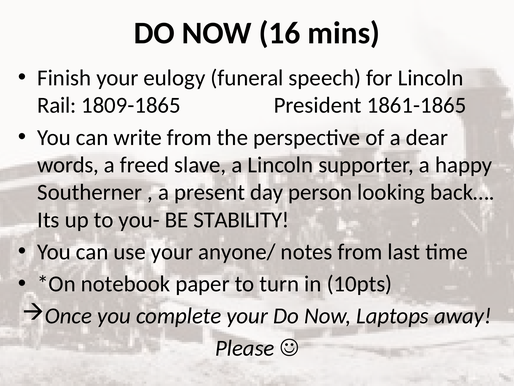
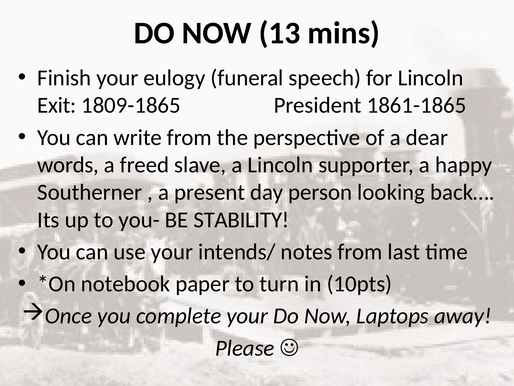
16: 16 -> 13
Rail: Rail -> Exit
anyone/: anyone/ -> intends/
